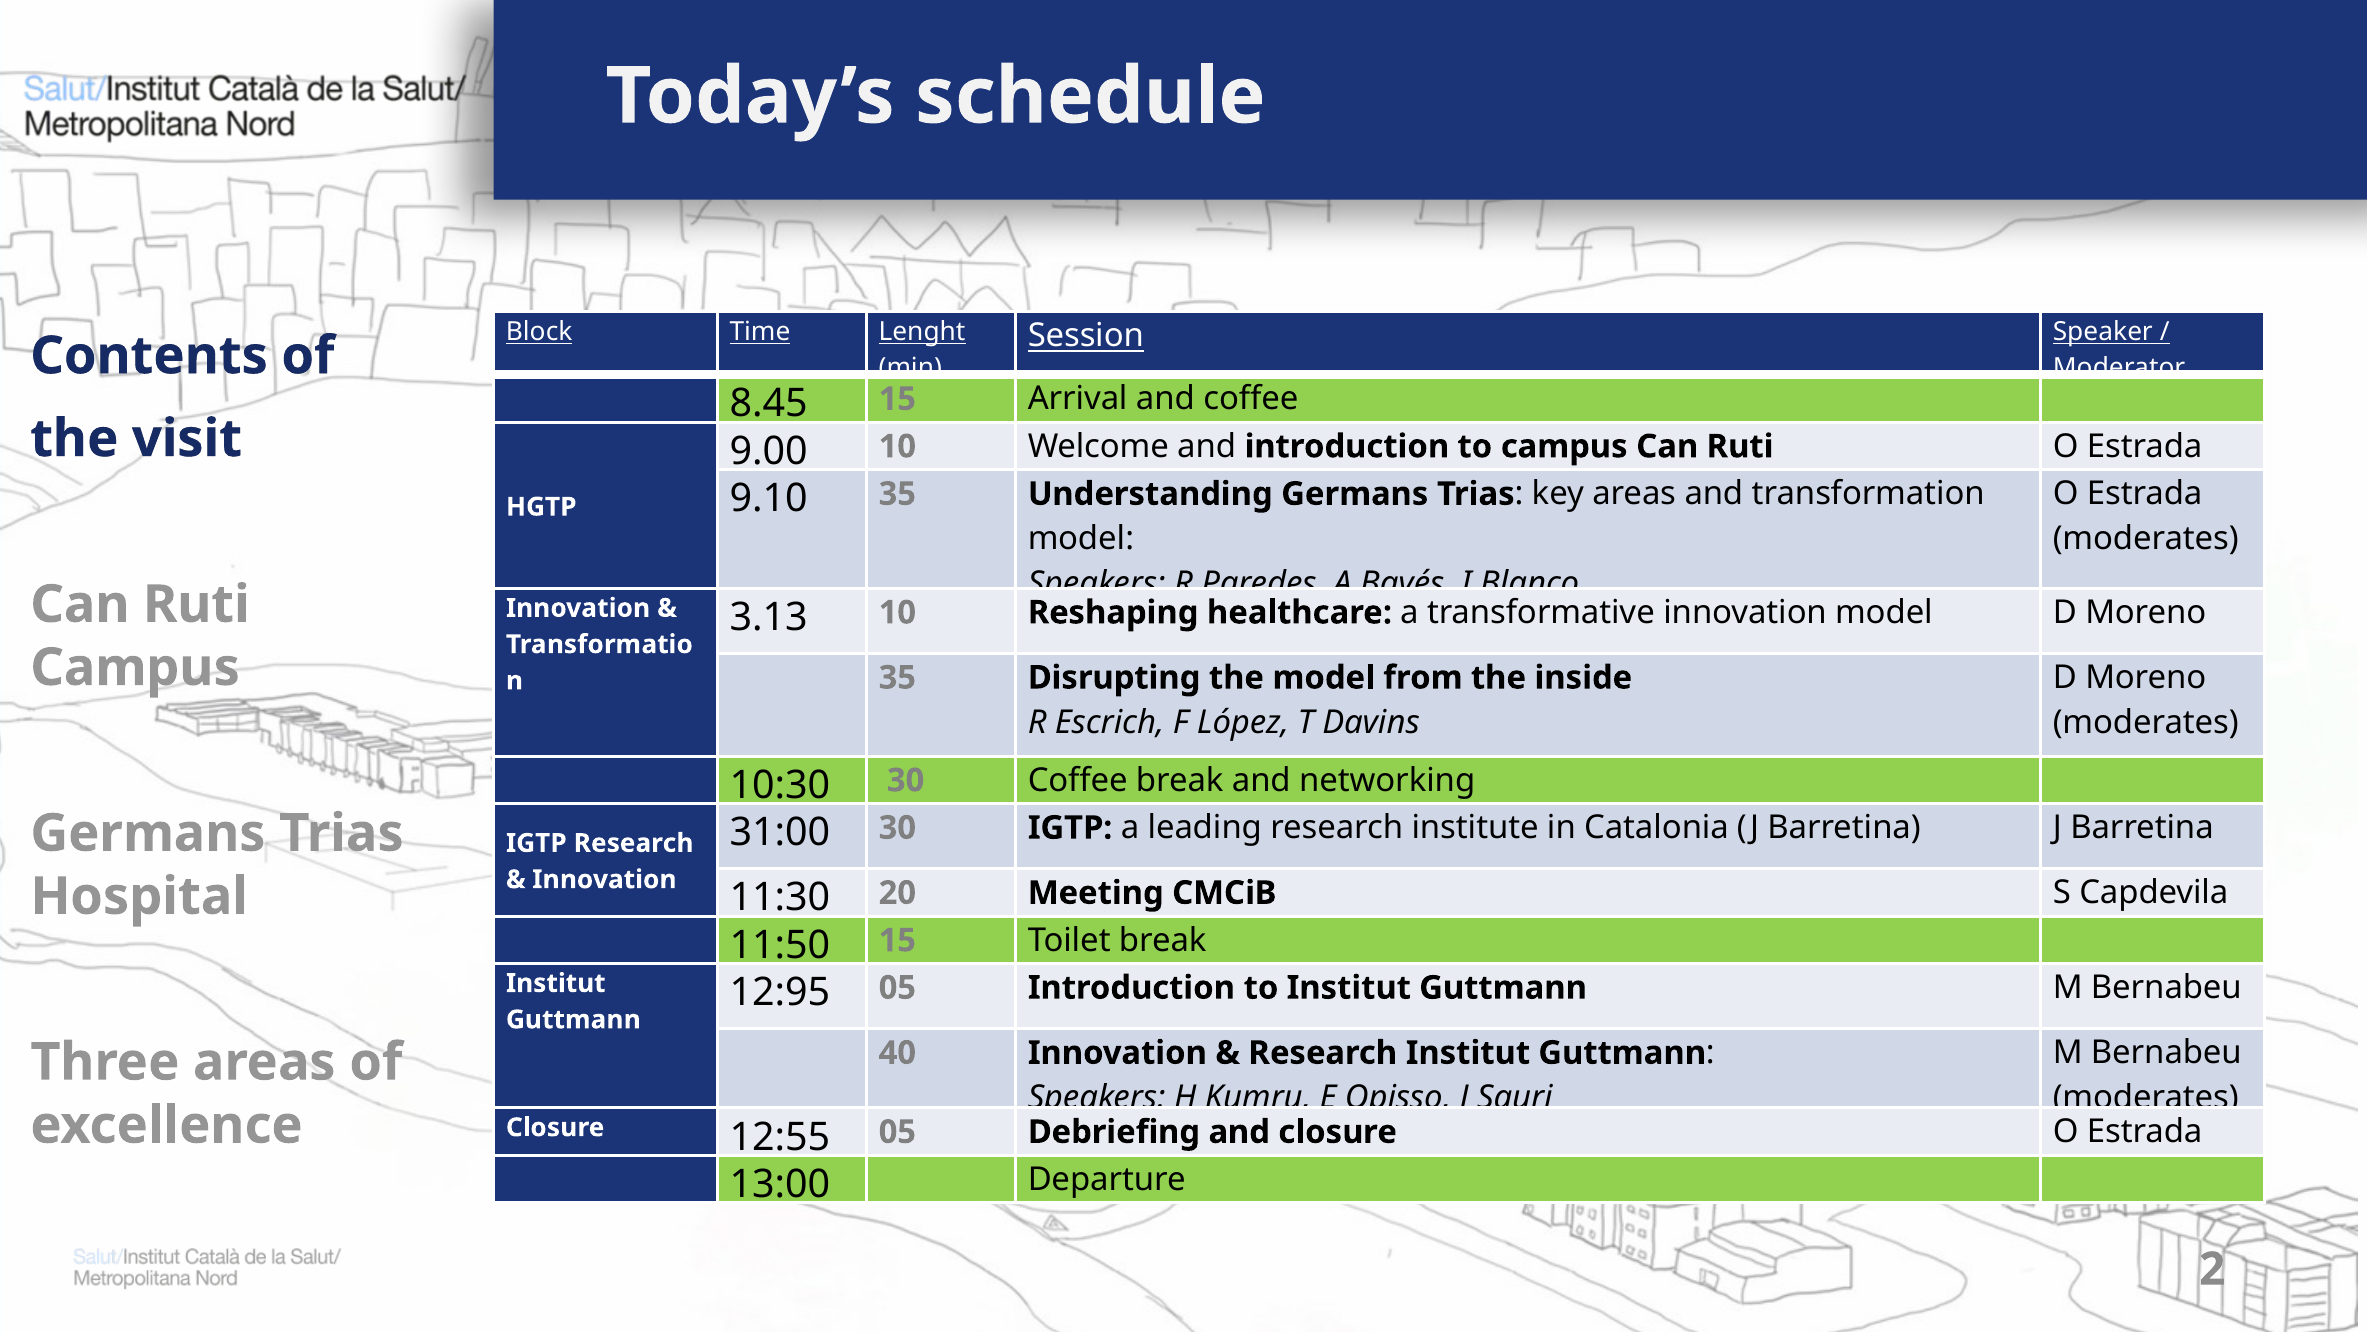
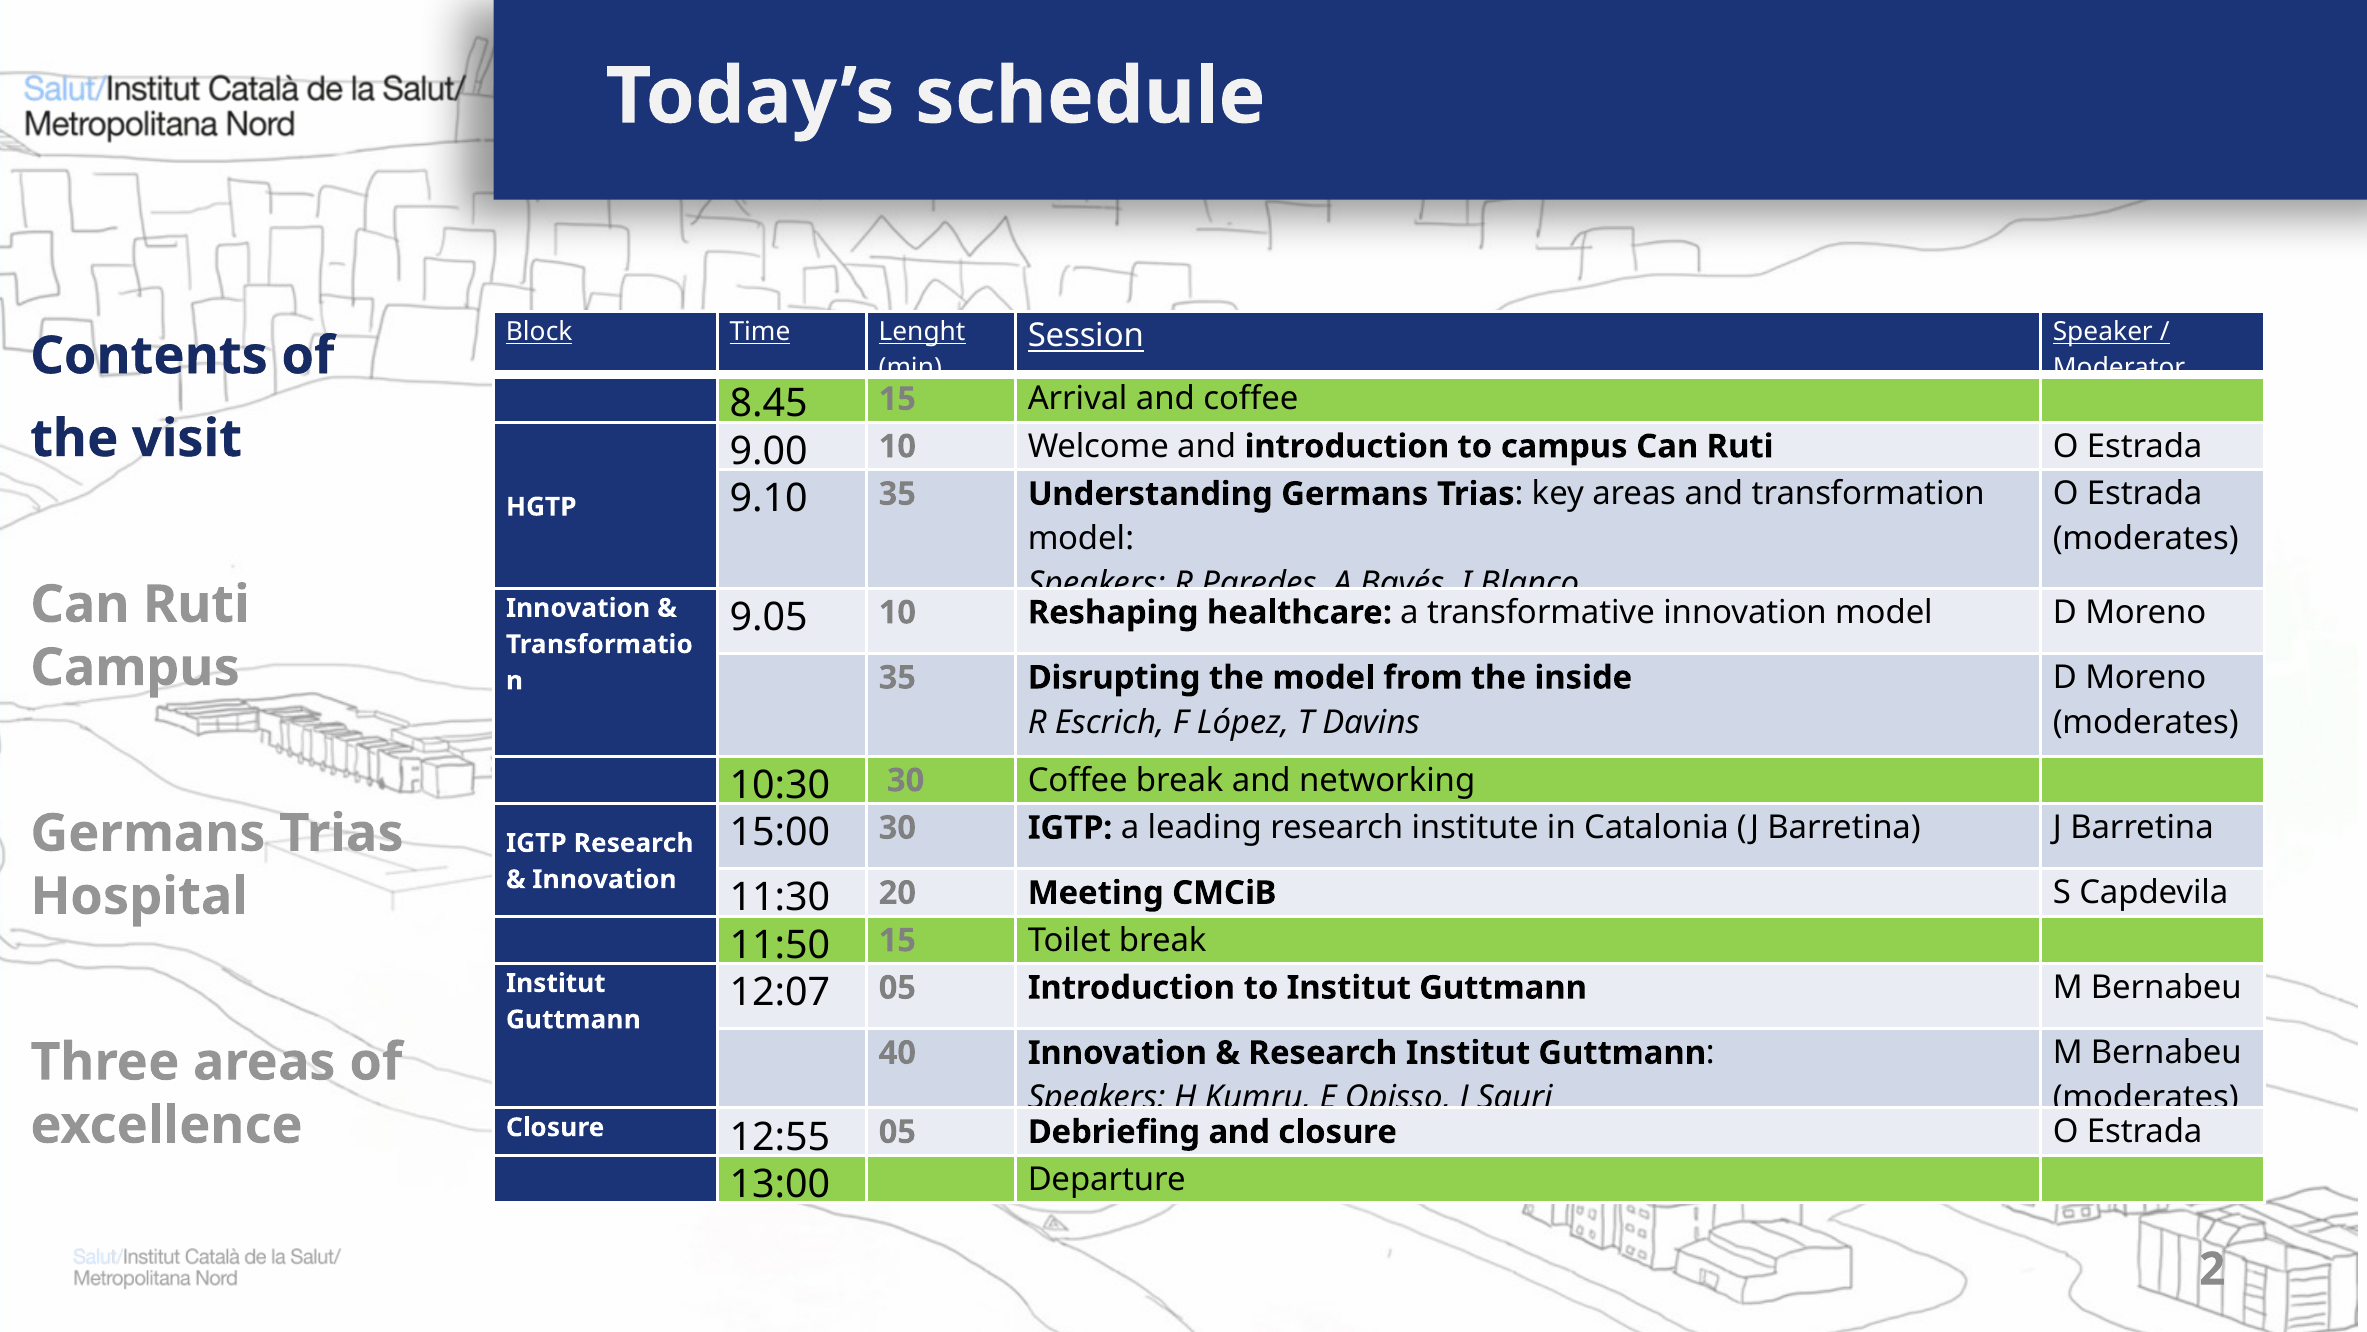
3.13: 3.13 -> 9.05
31:00: 31:00 -> 15:00
12:95: 12:95 -> 12:07
